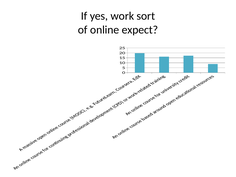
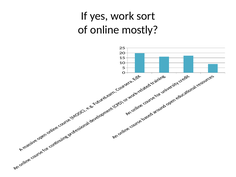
expect: expect -> mostly
